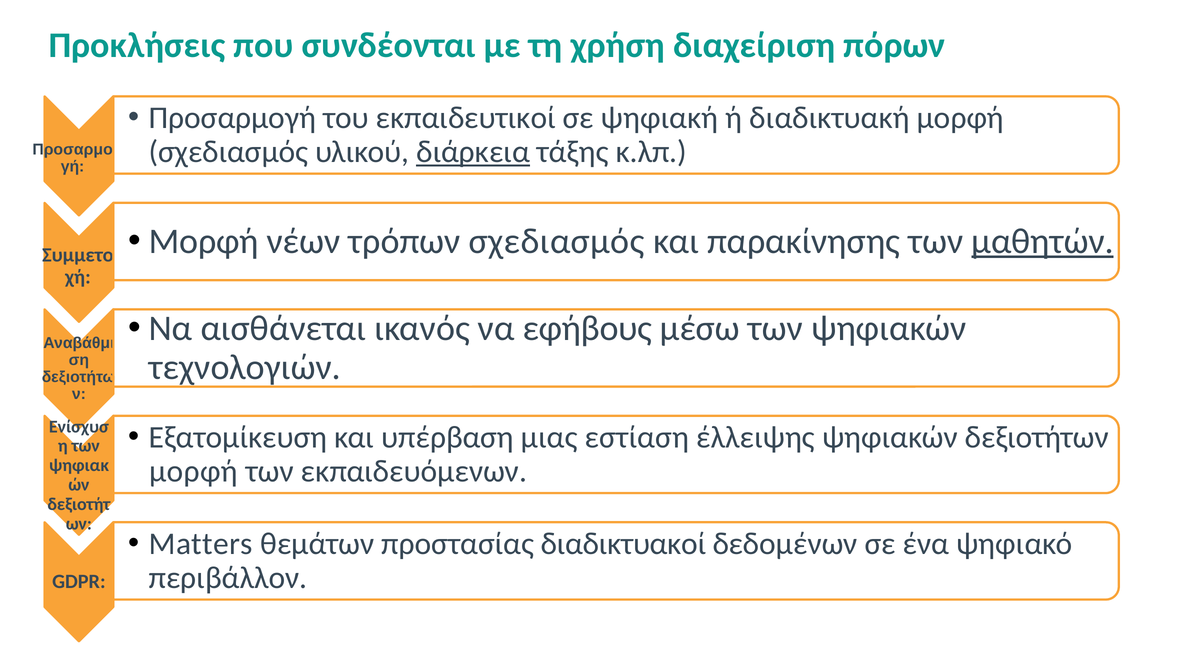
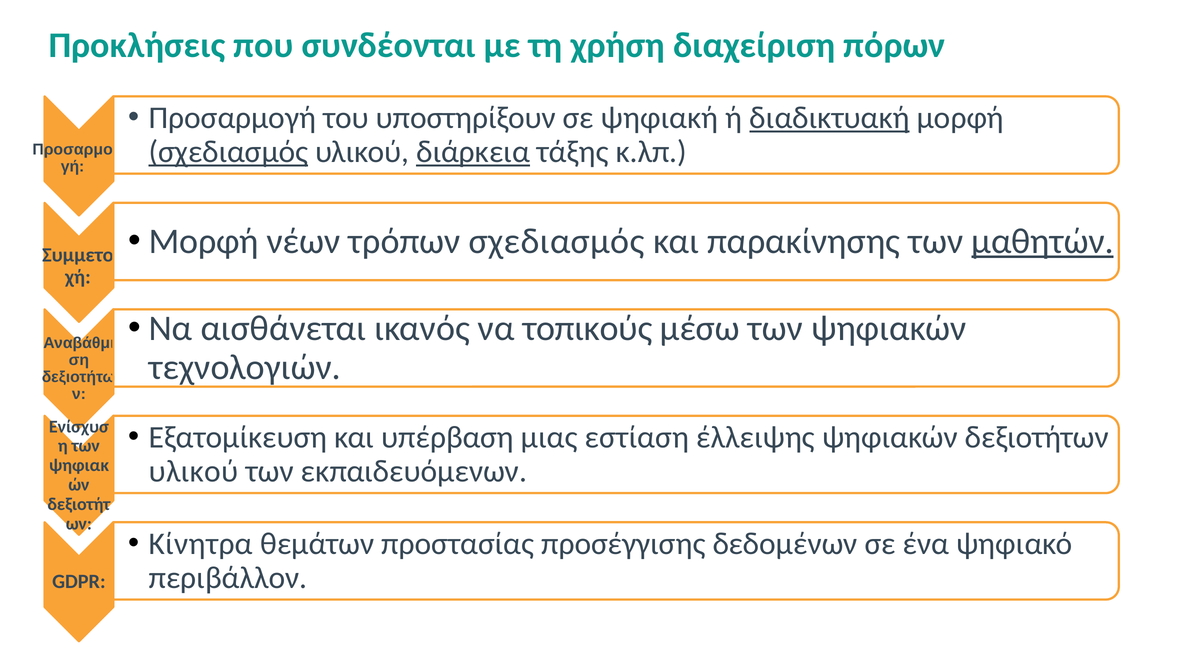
εκπαιδευτικοί: εκπαιδευτικοί -> υποστηρίξουν
διαδικτυακή underline: none -> present
σχεδιασμός at (228, 152) underline: none -> present
εφήβους: εφήβους -> τοπικούς
μορφή at (194, 471): μορφή -> υλικού
Matters: Matters -> Κίνητρα
διαδικτυακοί: διαδικτυακοί -> προσέγγισης
